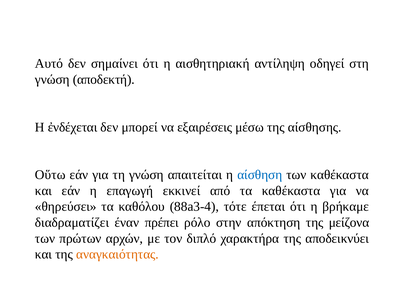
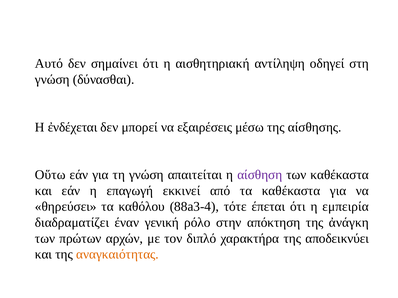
αποδεκτή: αποδεκτή -> δύνασθαι
αίσθηση colour: blue -> purple
βρήκαμε: βρήκαμε -> εμπειρία
πρέπει: πρέπει -> γενική
μείζονα: μείζονα -> ἀνάγκη
